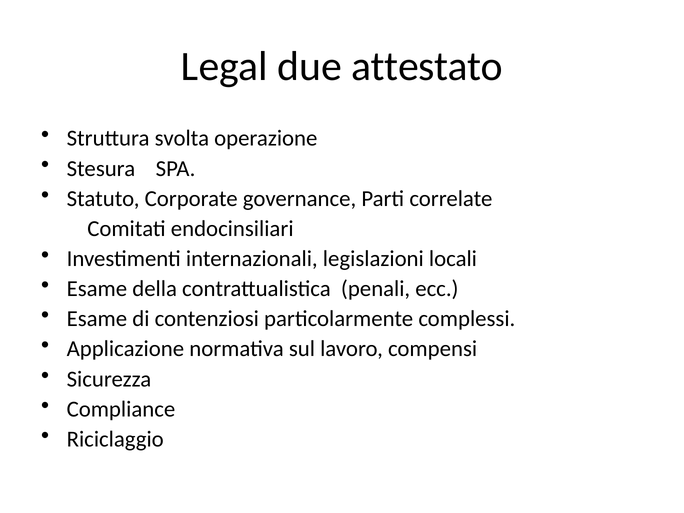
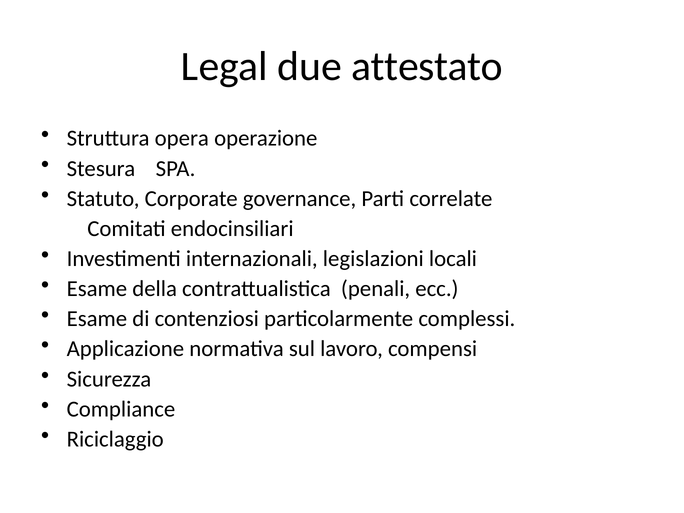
svolta: svolta -> opera
